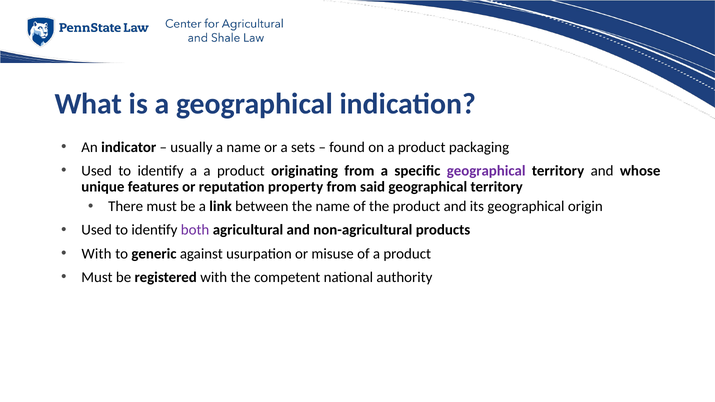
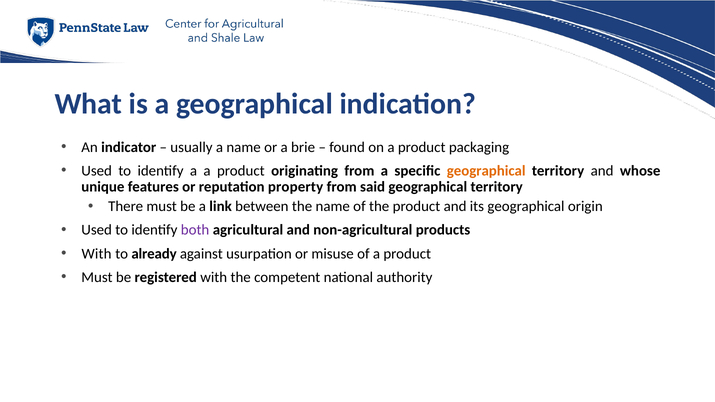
sets: sets -> brie
geographical at (486, 171) colour: purple -> orange
generic: generic -> already
